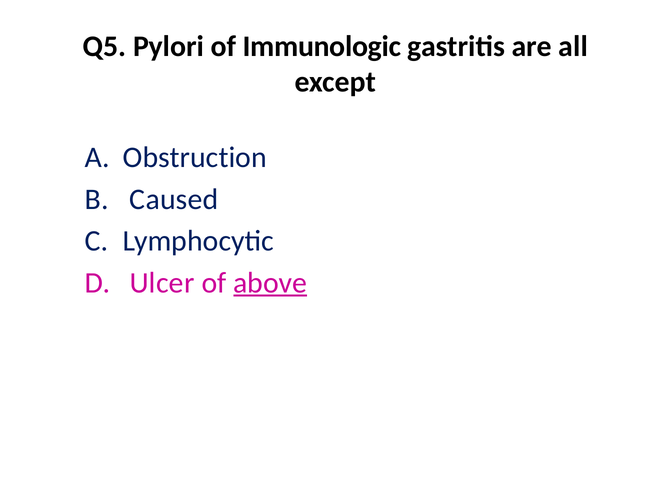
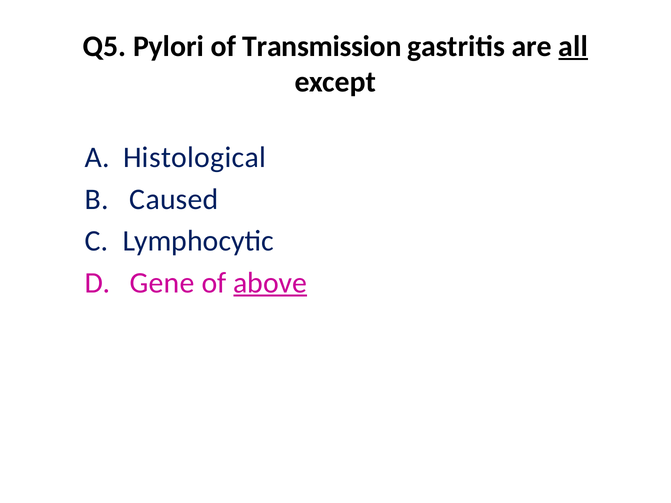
Immunologic: Immunologic -> Transmission
all underline: none -> present
Obstruction: Obstruction -> Histological
Ulcer: Ulcer -> Gene
